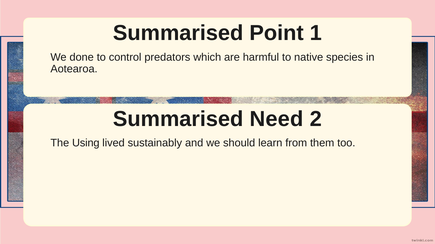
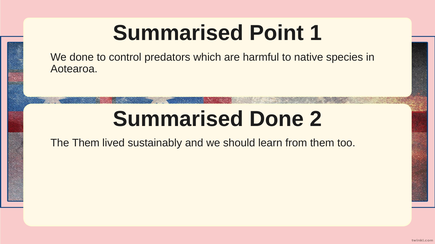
Summarised Need: Need -> Done
The Using: Using -> Them
